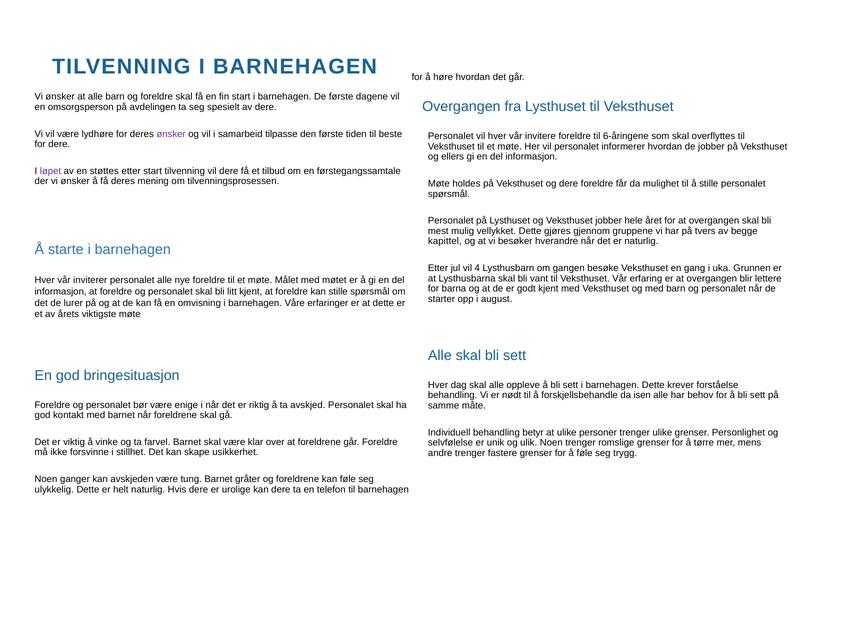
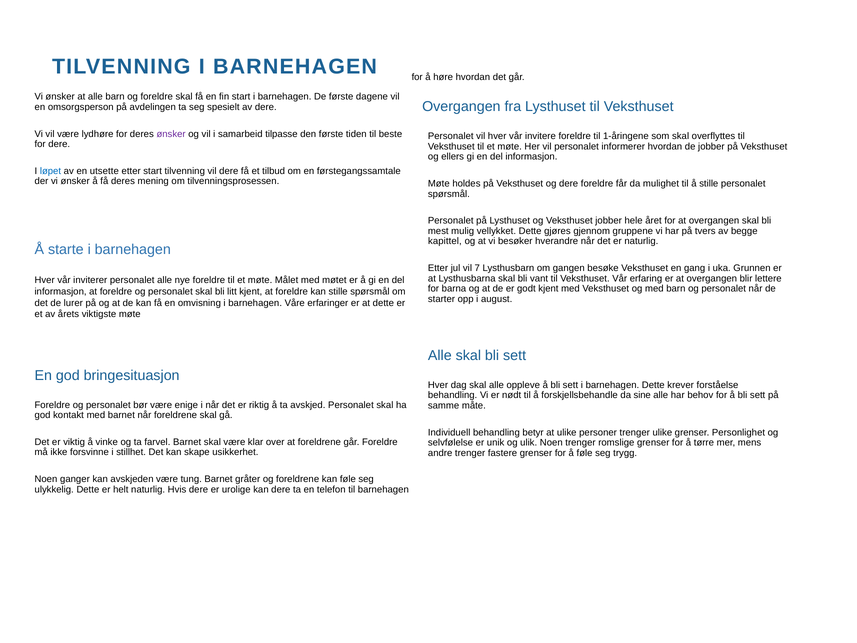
6-åringene: 6-åringene -> 1-åringene
løpet colour: purple -> blue
støttes: støttes -> utsette
4: 4 -> 7
isen: isen -> sine
